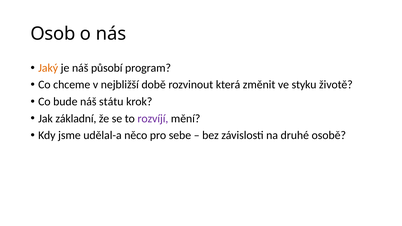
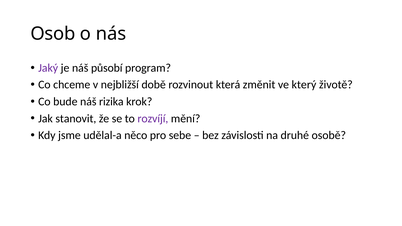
Jaký colour: orange -> purple
styku: styku -> který
státu: státu -> rizika
základní: základní -> stanovit
